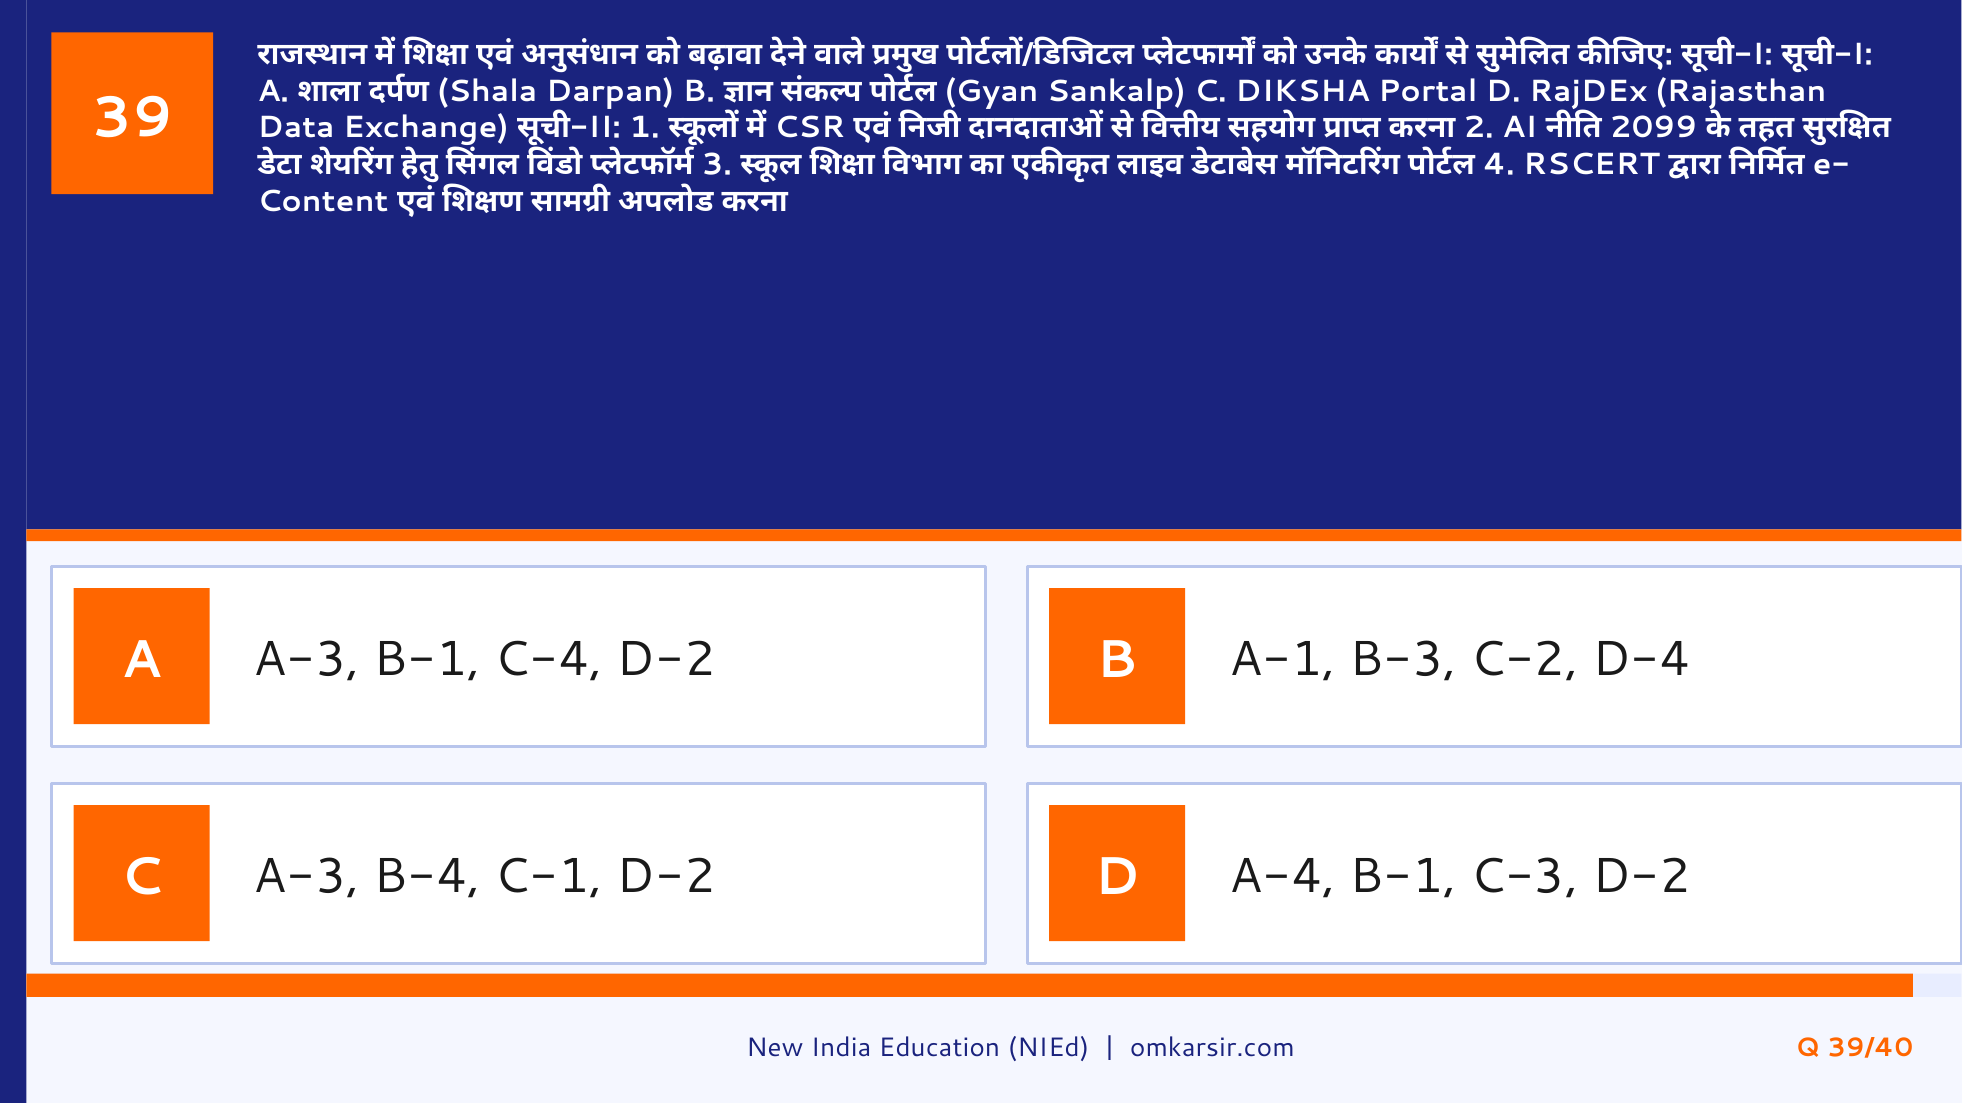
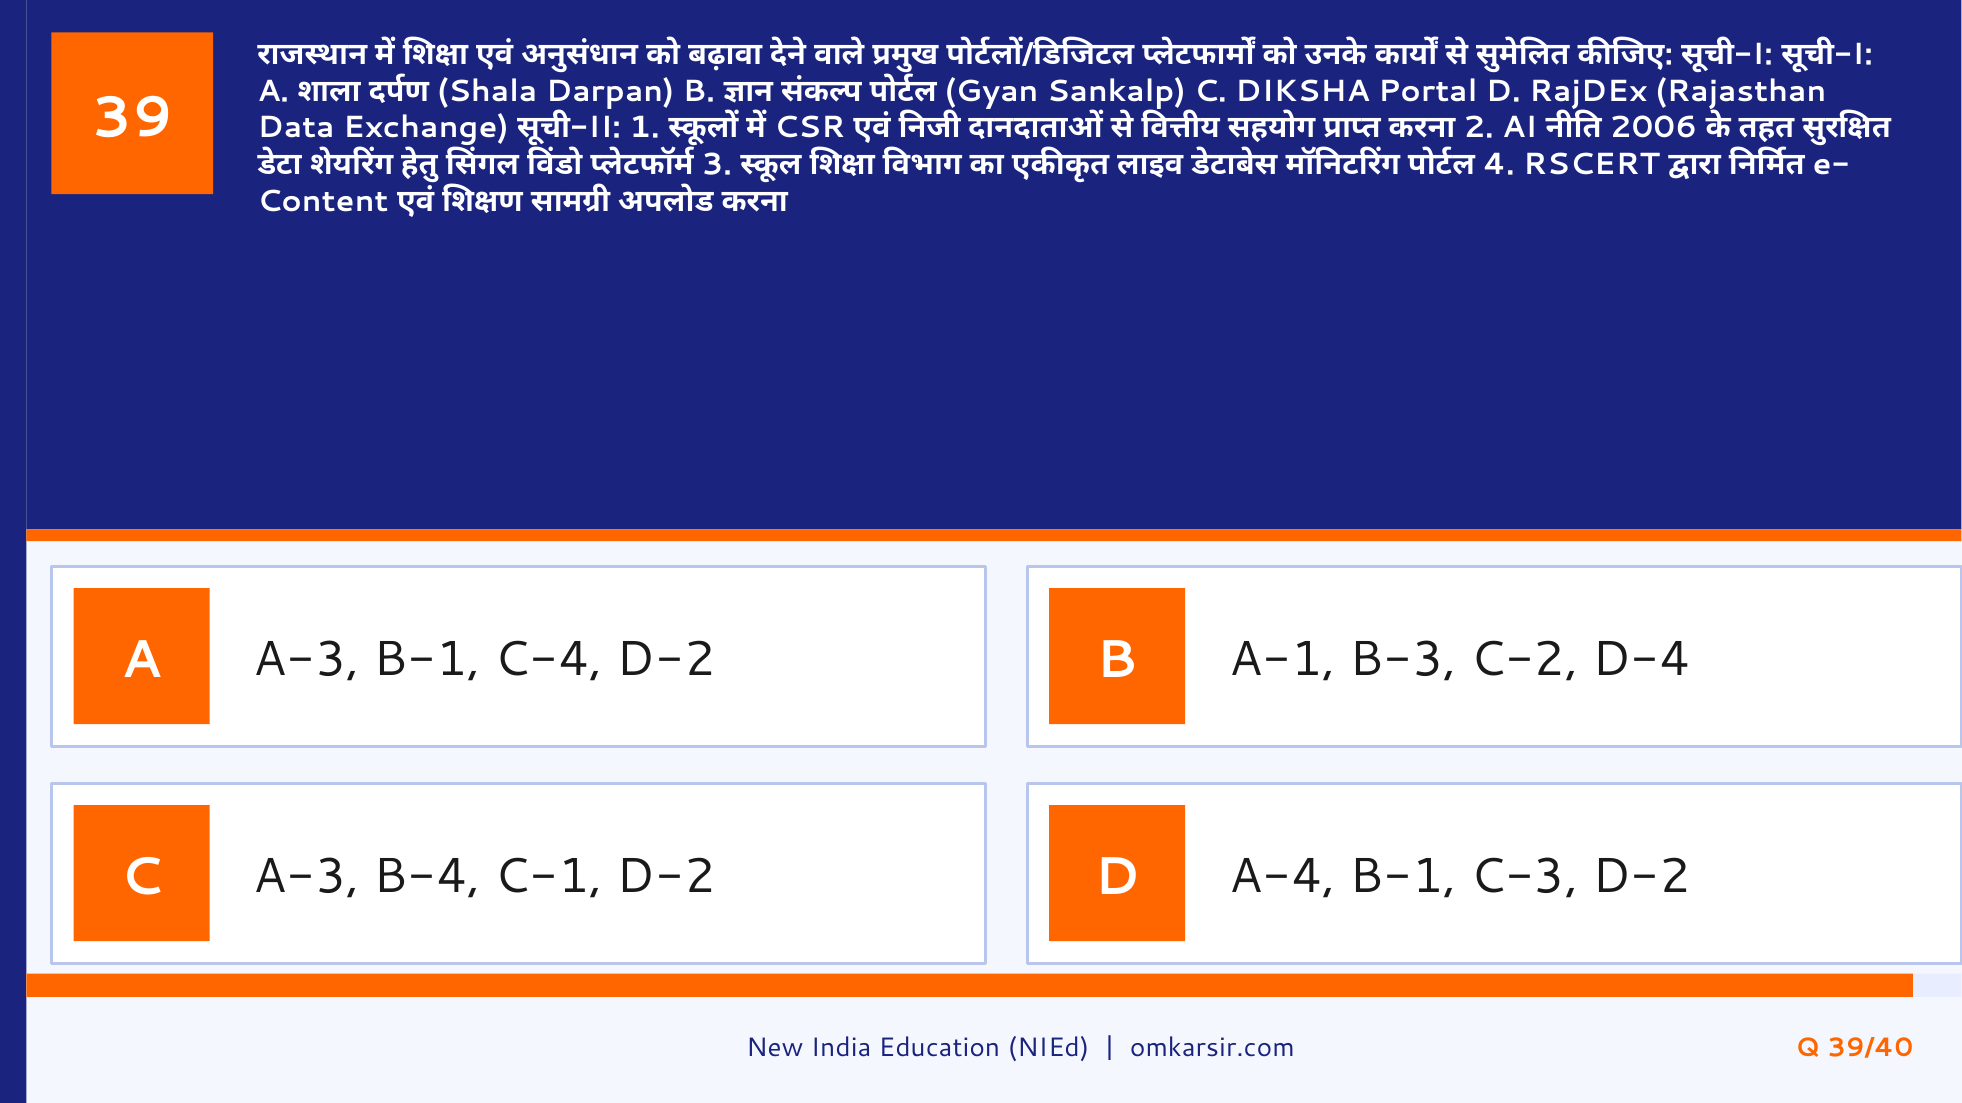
2099: 2099 -> 2006
